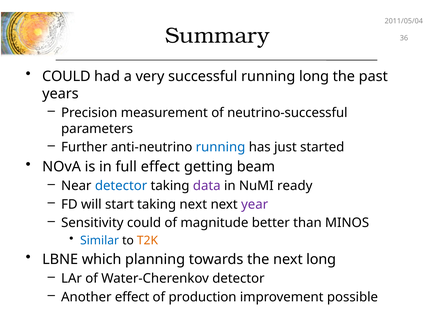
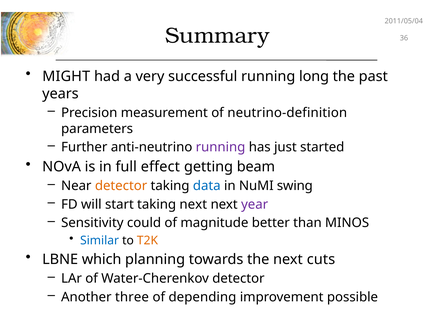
COULD at (66, 76): COULD -> MIGHT
neutrino-successful: neutrino-successful -> neutrino-definition
running at (221, 147) colour: blue -> purple
detector at (121, 186) colour: blue -> orange
data colour: purple -> blue
ready: ready -> swing
next long: long -> cuts
Another effect: effect -> three
production: production -> depending
